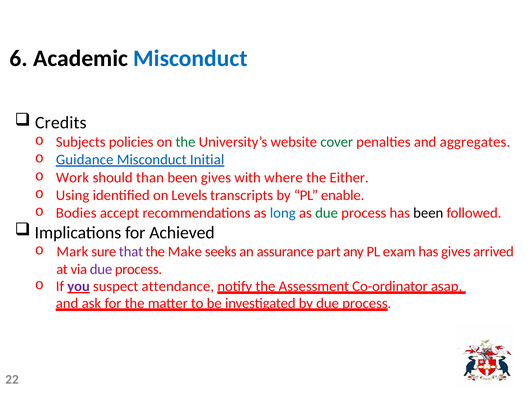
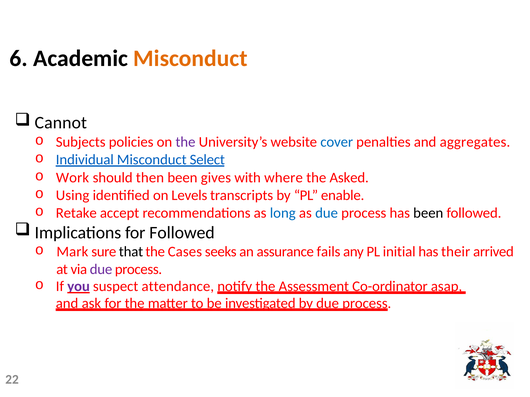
Misconduct at (190, 59) colour: blue -> orange
Credits: Credits -> Cannot
the at (185, 142) colour: green -> purple
cover colour: green -> blue
Guidance: Guidance -> Individual
Initial: Initial -> Select
than: than -> then
Either: Either -> Asked
Bodies: Bodies -> Retake
due at (327, 213) colour: green -> blue
for Achieved: Achieved -> Followed
that colour: purple -> black
Make: Make -> Cases
part: part -> fails
exam: exam -> initial
has gives: gives -> their
